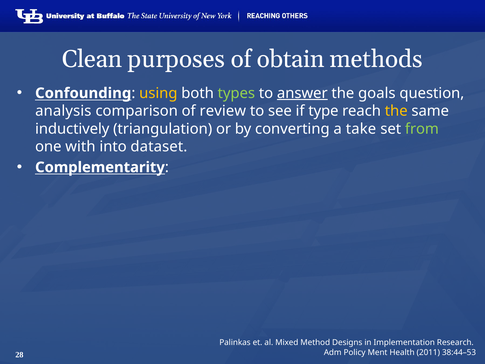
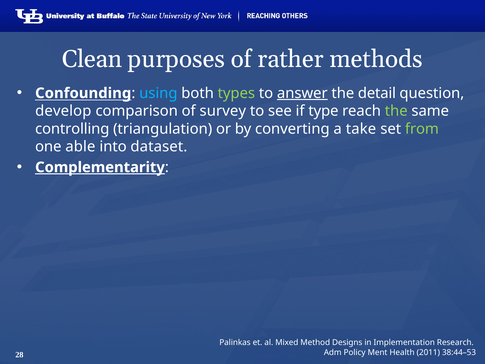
obtain: obtain -> rather
using colour: yellow -> light blue
goals: goals -> detail
analysis: analysis -> develop
review: review -> survey
the at (396, 111) colour: yellow -> light green
inductively: inductively -> controlling
with: with -> able
Complementarity underline: none -> present
